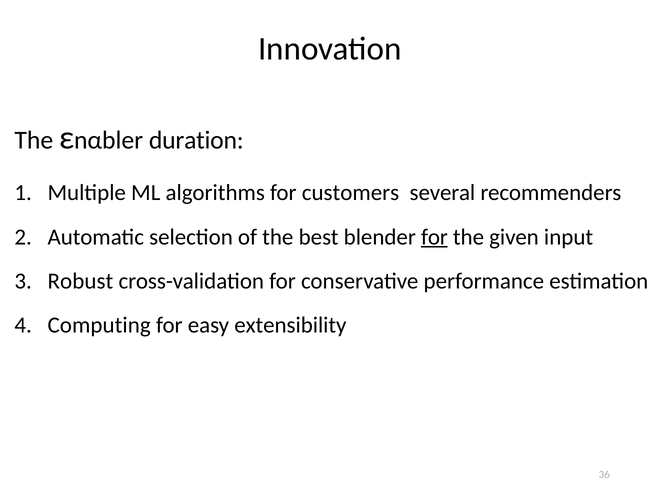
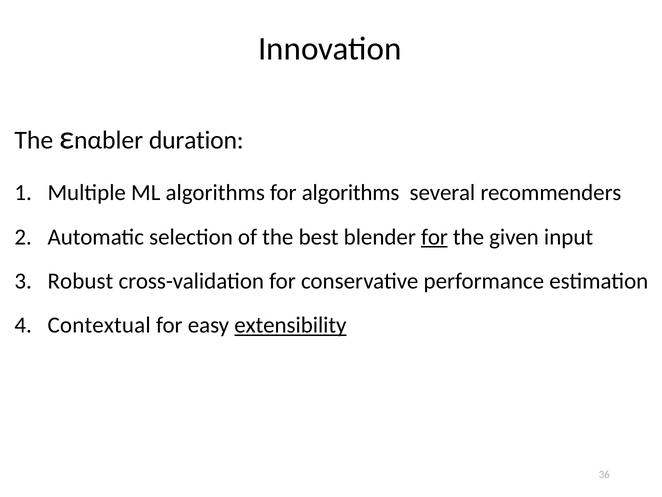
for customers: customers -> algorithms
Computing: Computing -> Contextual
extensibility underline: none -> present
